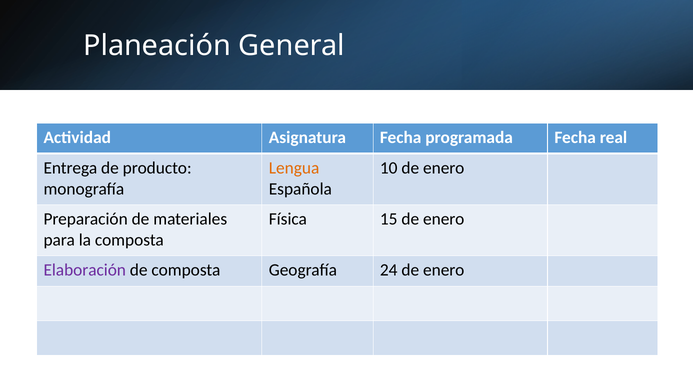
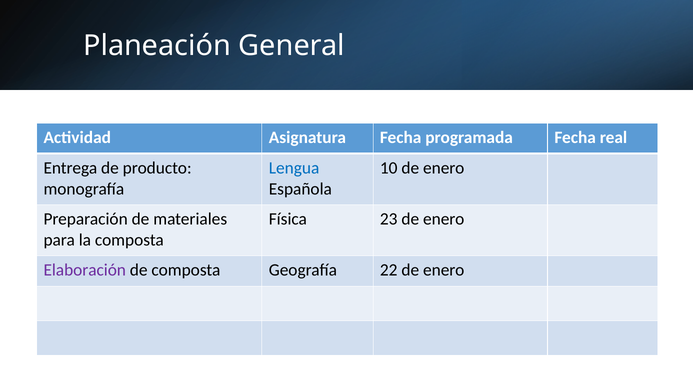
Lengua colour: orange -> blue
15: 15 -> 23
24: 24 -> 22
